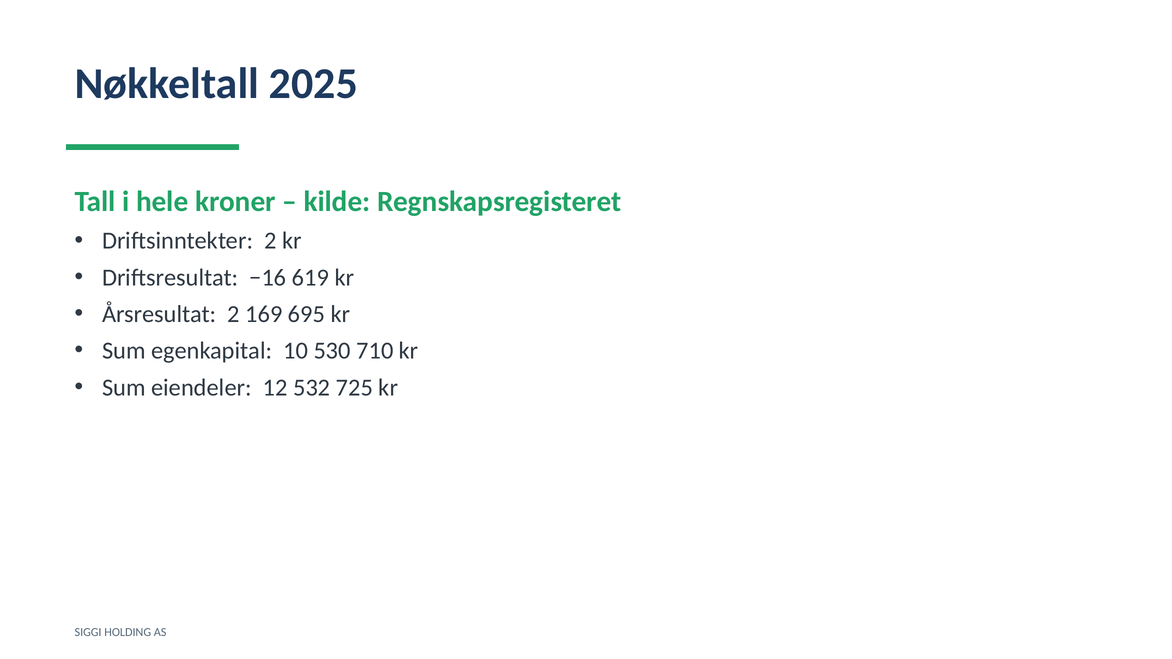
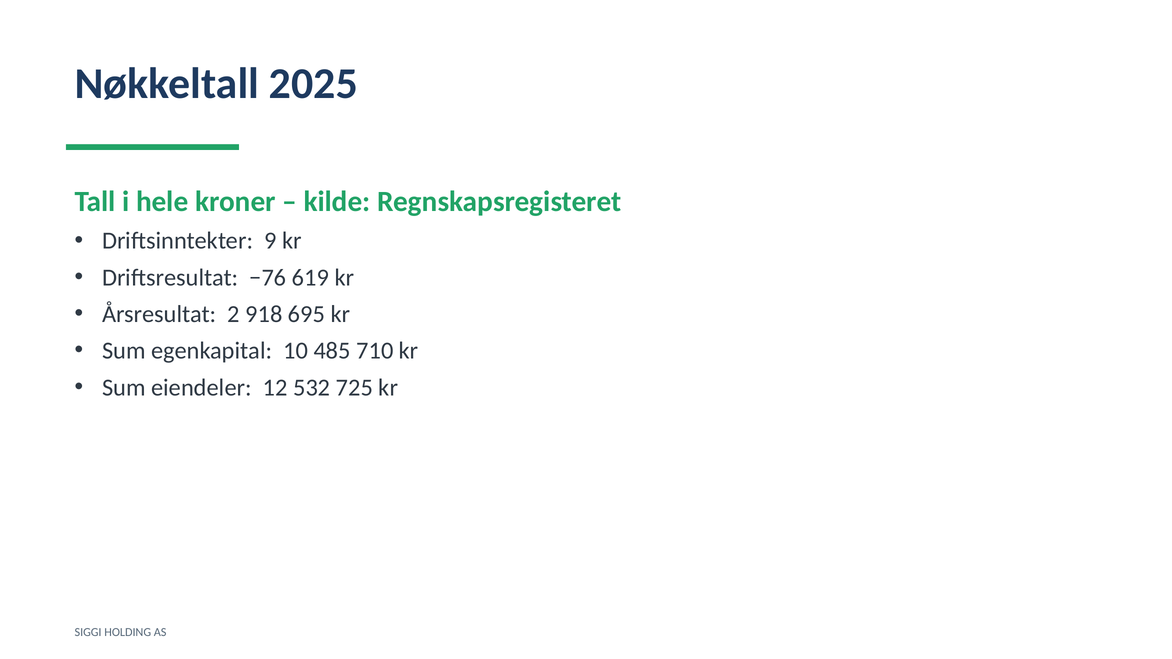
Driftsinntekter 2: 2 -> 9
−16: −16 -> −76
169: 169 -> 918
530: 530 -> 485
